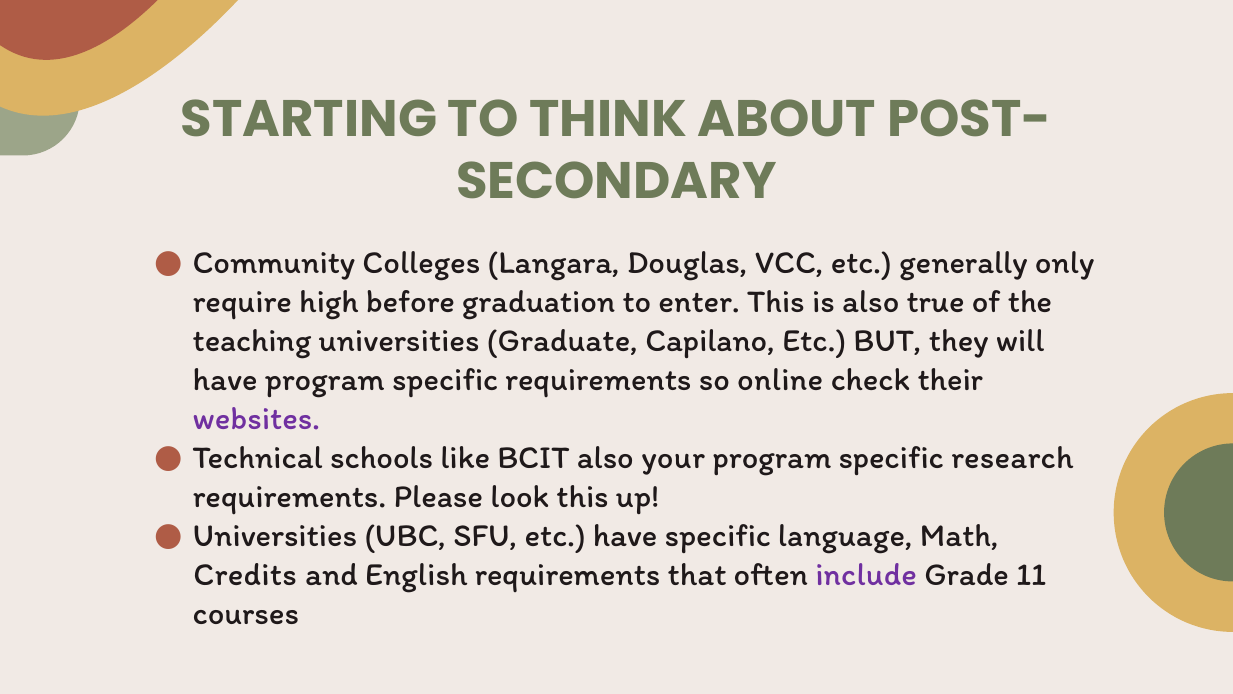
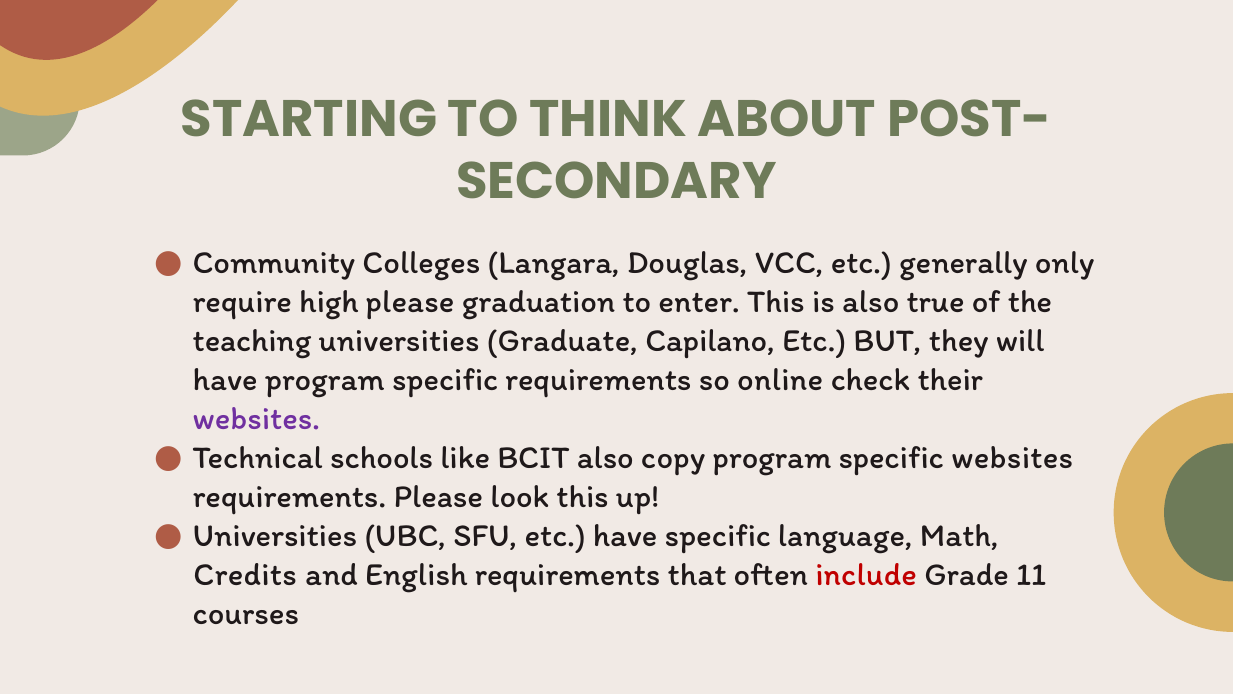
high before: before -> please
your: your -> copy
specific research: research -> websites
include colour: purple -> red
